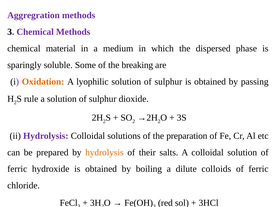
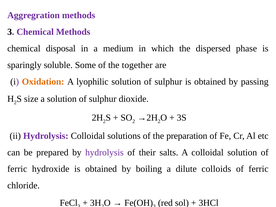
material: material -> disposal
breaking: breaking -> together
rule: rule -> size
hydrolysis at (104, 152) colour: orange -> purple
